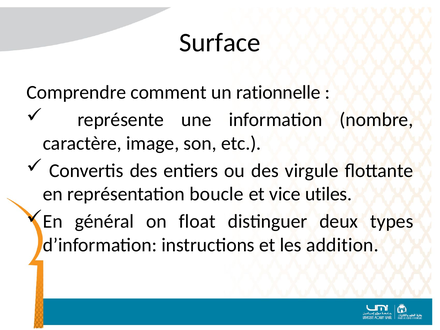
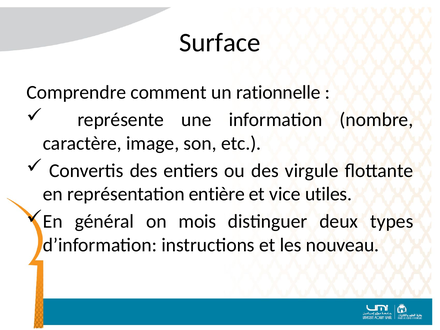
boucle: boucle -> entière
float: float -> mois
addition: addition -> nouveau
